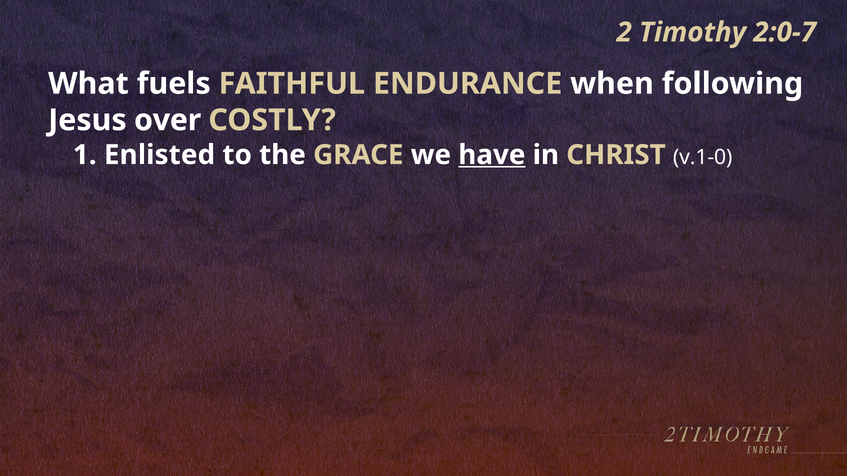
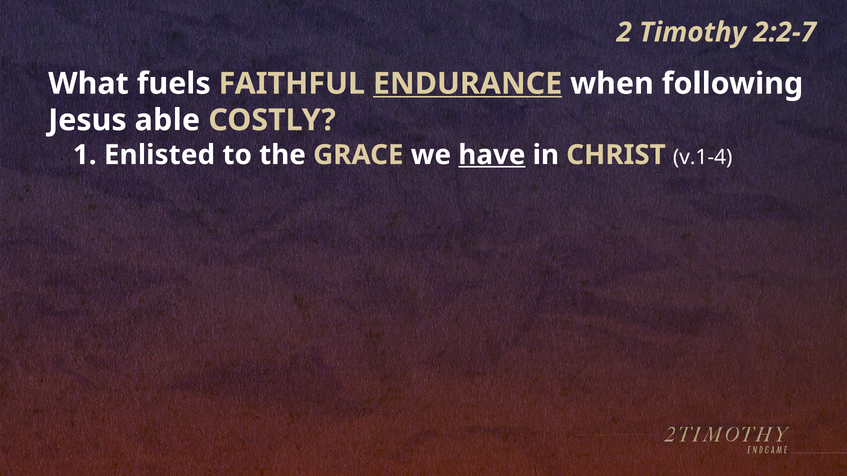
2:0-7: 2:0-7 -> 2:2-7
ENDURANCE underline: none -> present
over: over -> able
v.1-0: v.1-0 -> v.1-4
